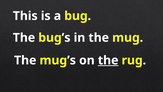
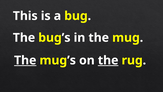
The at (25, 60) underline: none -> present
